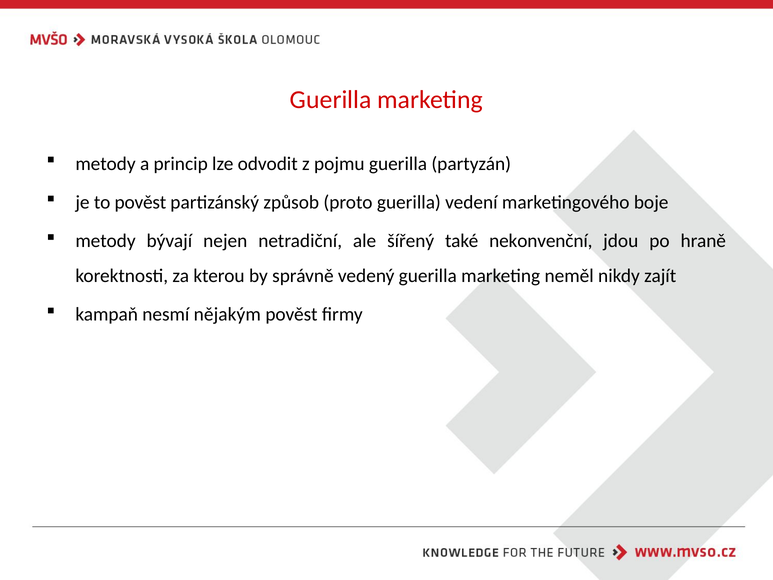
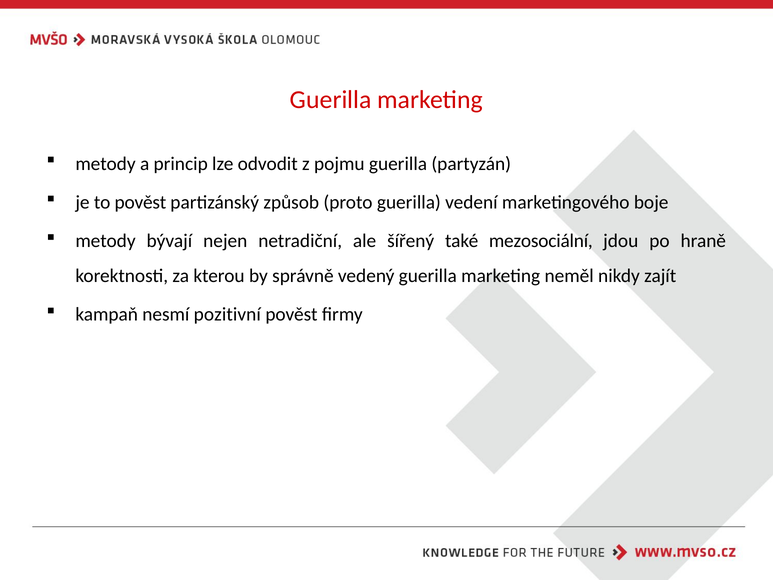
nekonvenční: nekonvenční -> mezosociální
nějakým: nějakým -> pozitivní
